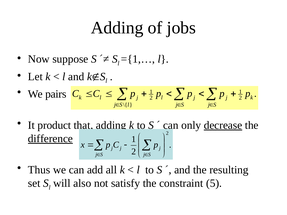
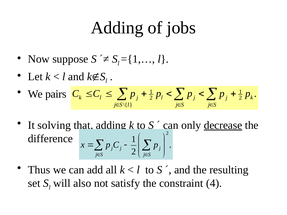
product: product -> solving
difference underline: present -> none
5: 5 -> 4
